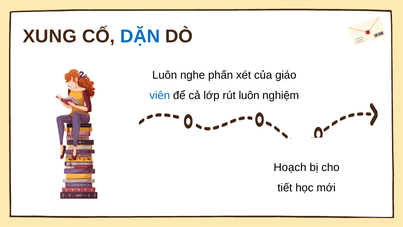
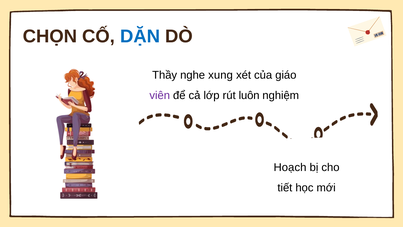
XUNG: XUNG -> CHỌN
Luôn at (165, 75): Luôn -> Thầy
phấn: phấn -> xung
viên colour: blue -> purple
